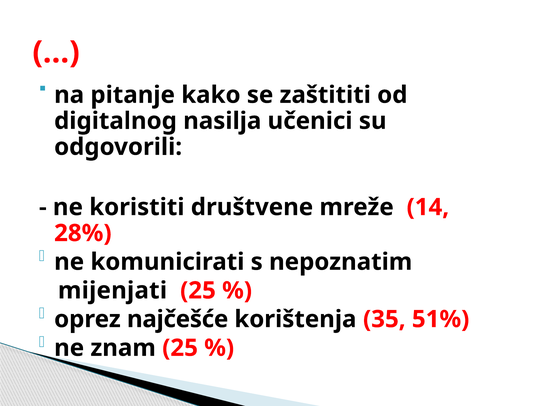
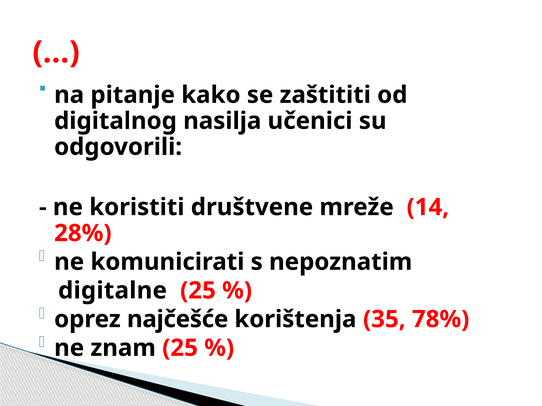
mijenjati: mijenjati -> digitalne
51%: 51% -> 78%
